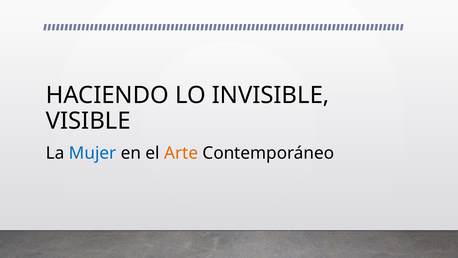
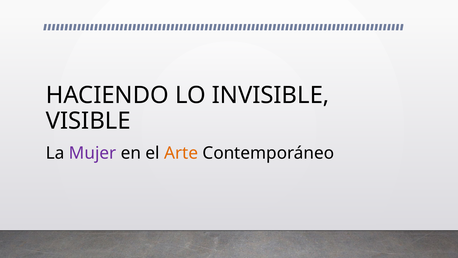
Mujer colour: blue -> purple
